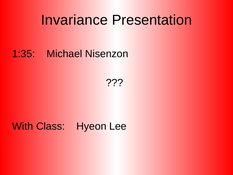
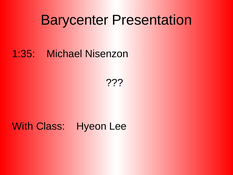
Invariance: Invariance -> Barycenter
